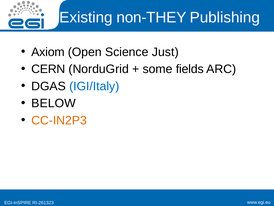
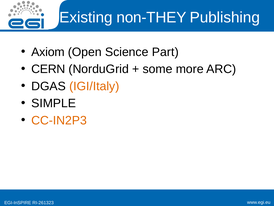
Just: Just -> Part
fields: fields -> more
IGI/Italy colour: blue -> orange
BELOW: BELOW -> SIMPLE
